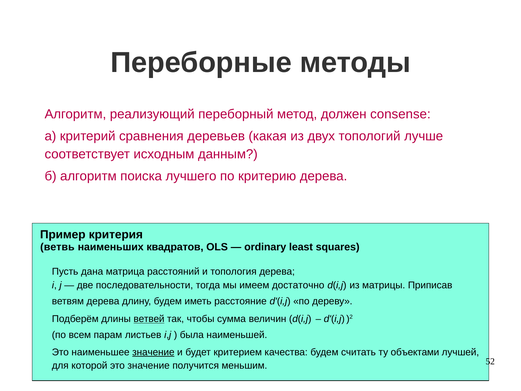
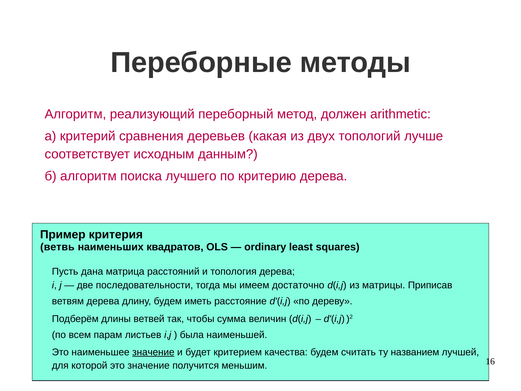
consense: consense -> arithmetic
ветвей underline: present -> none
объектами: объектами -> названием
52: 52 -> 16
